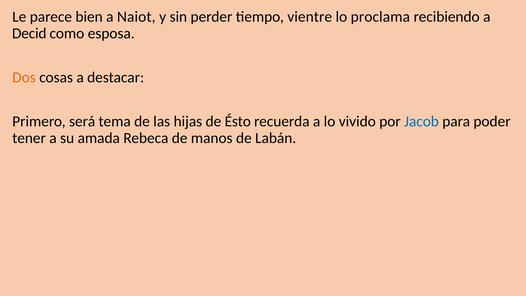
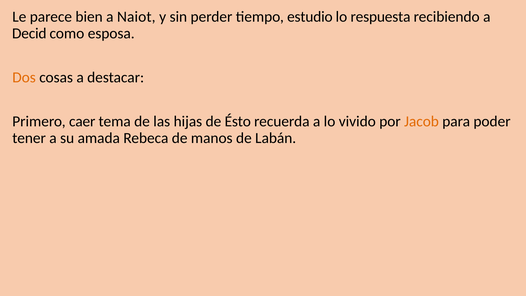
vientre: vientre -> estudio
proclama: proclama -> respuesta
será: será -> caer
Jacob colour: blue -> orange
